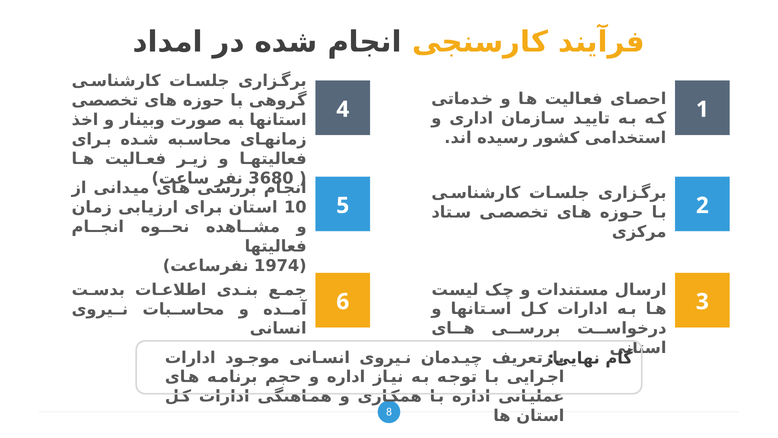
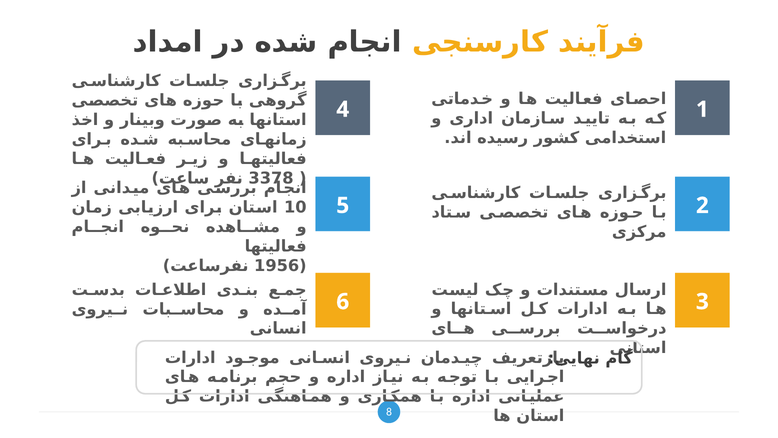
3680: 3680 -> 3378
1974: 1974 -> 1956
